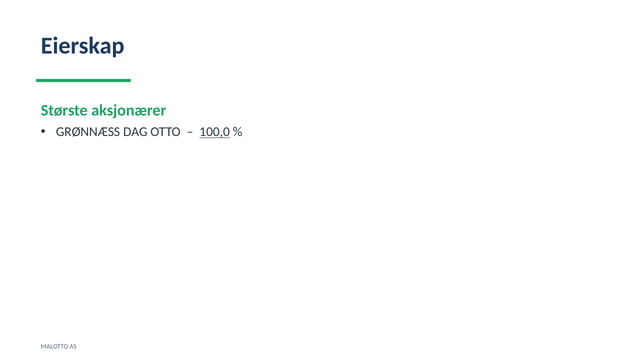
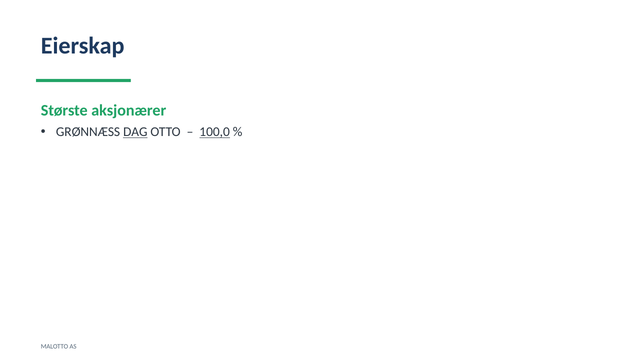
DAG underline: none -> present
